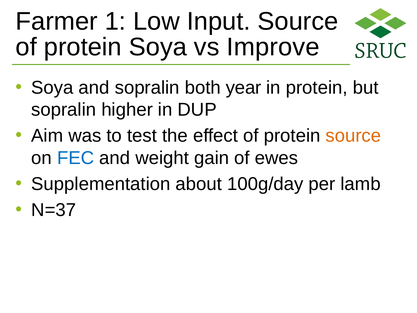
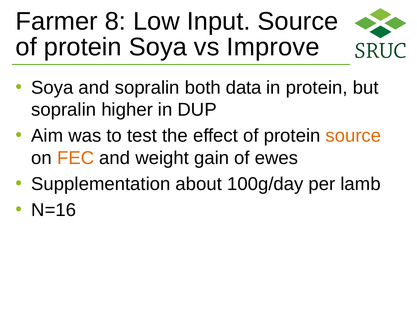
1: 1 -> 8
year: year -> data
FEC colour: blue -> orange
N=37: N=37 -> N=16
